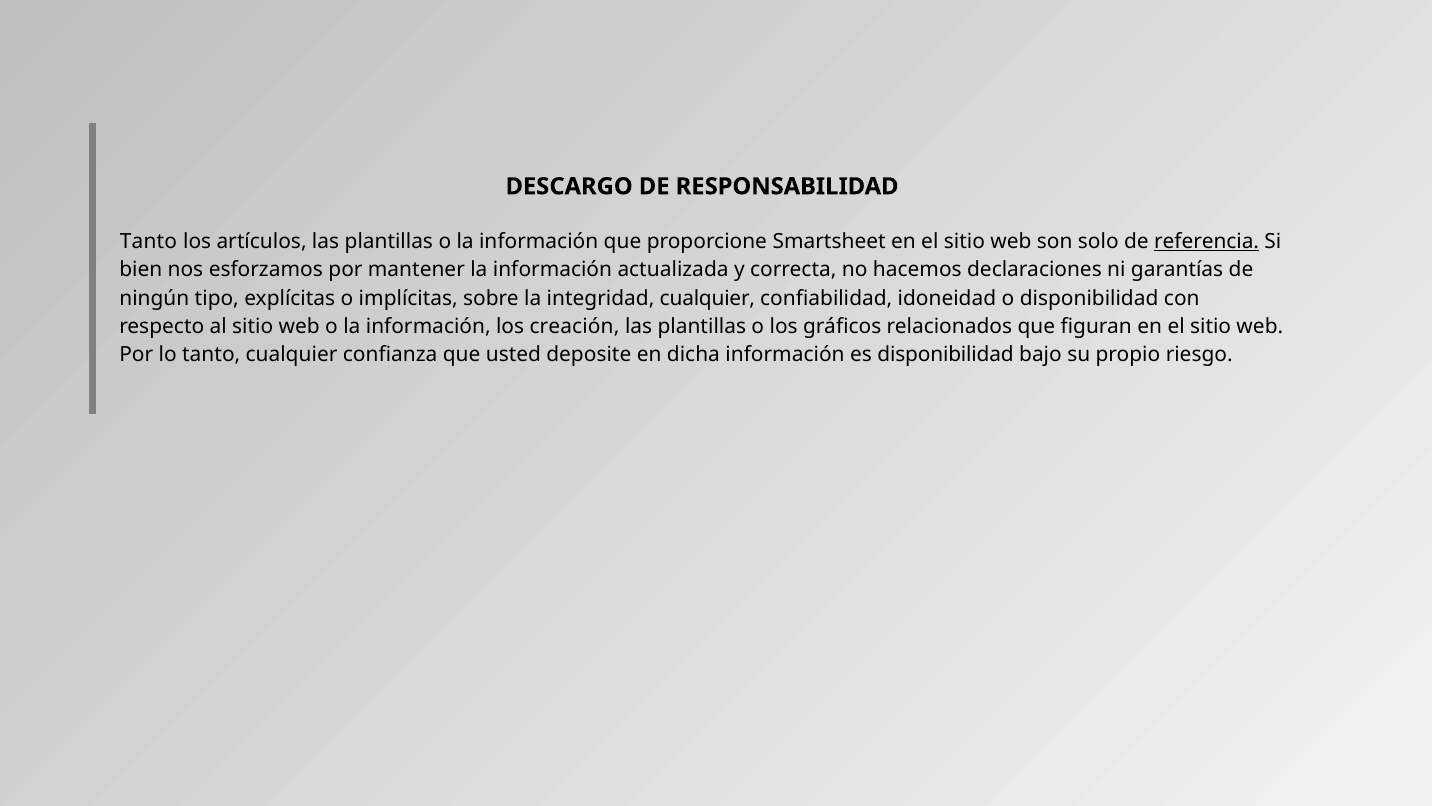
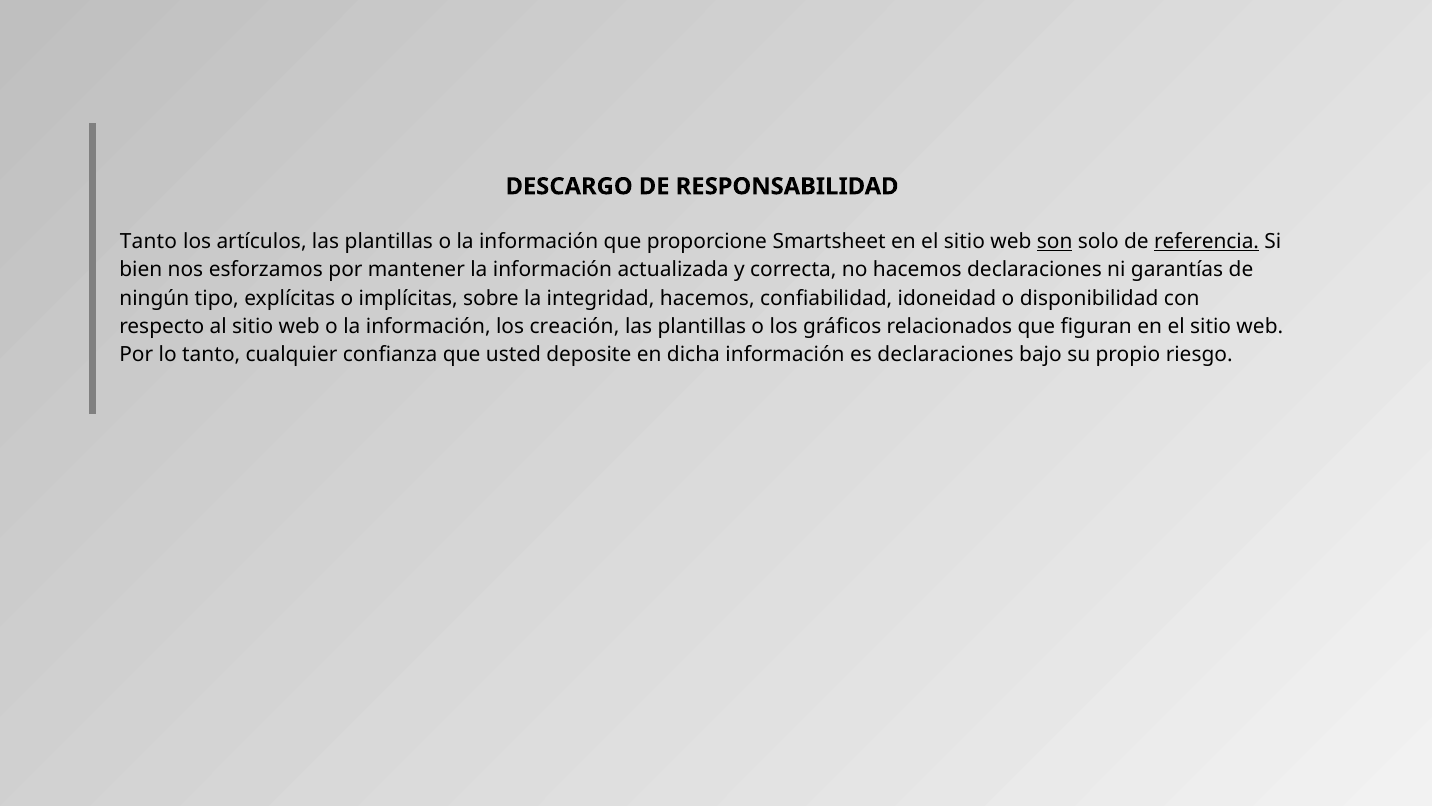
son underline: none -> present
integridad cualquier: cualquier -> hacemos
es disponibilidad: disponibilidad -> declaraciones
